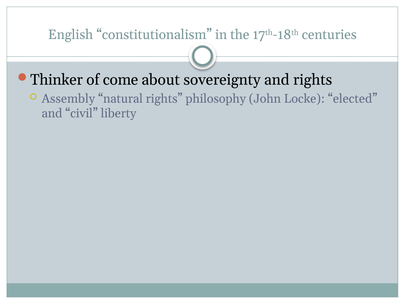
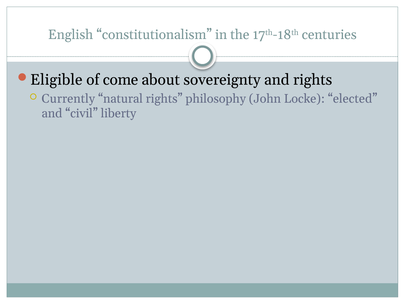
Thinker: Thinker -> Eligible
Assembly: Assembly -> Currently
